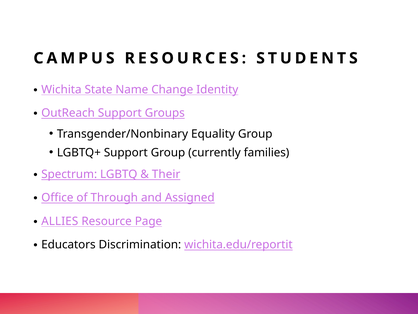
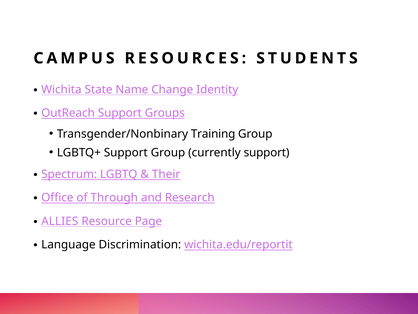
Equality: Equality -> Training
currently families: families -> support
Assigned: Assigned -> Research
Educators: Educators -> Language
